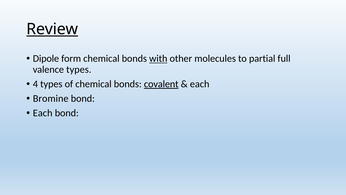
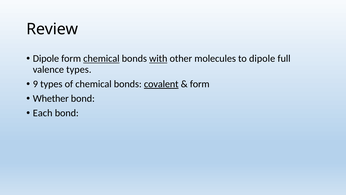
Review underline: present -> none
chemical at (101, 58) underline: none -> present
to partial: partial -> dipole
4: 4 -> 9
each at (200, 84): each -> form
Bromine: Bromine -> Whether
